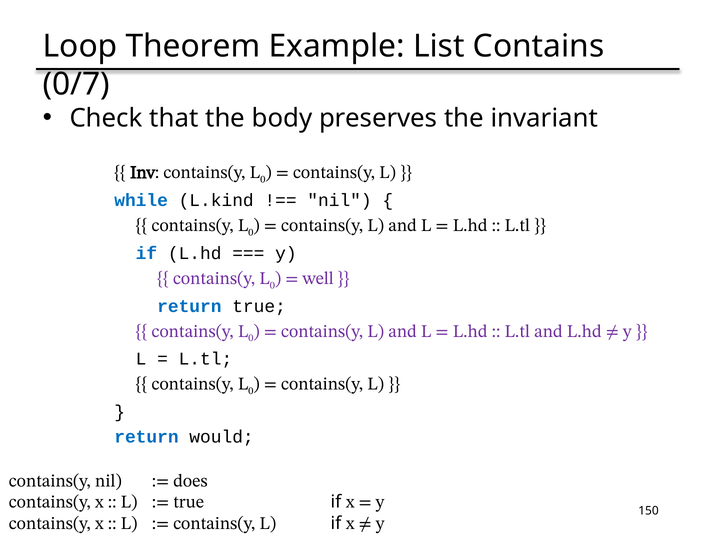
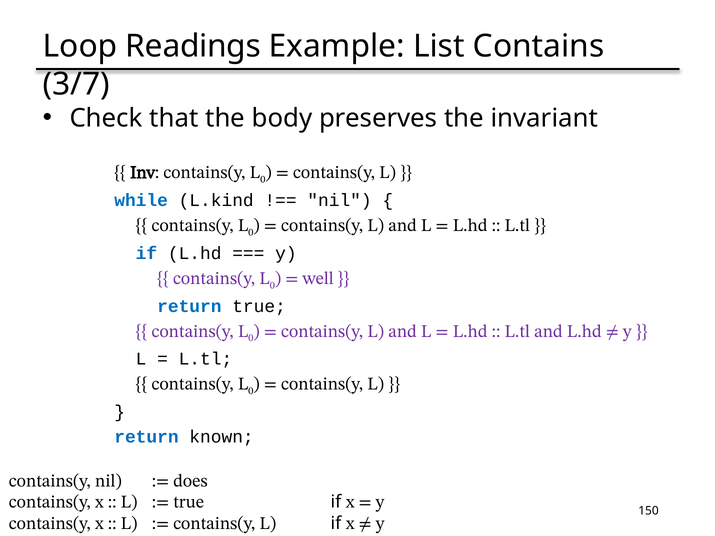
Theorem: Theorem -> Readings
0/7: 0/7 -> 3/7
would: would -> known
